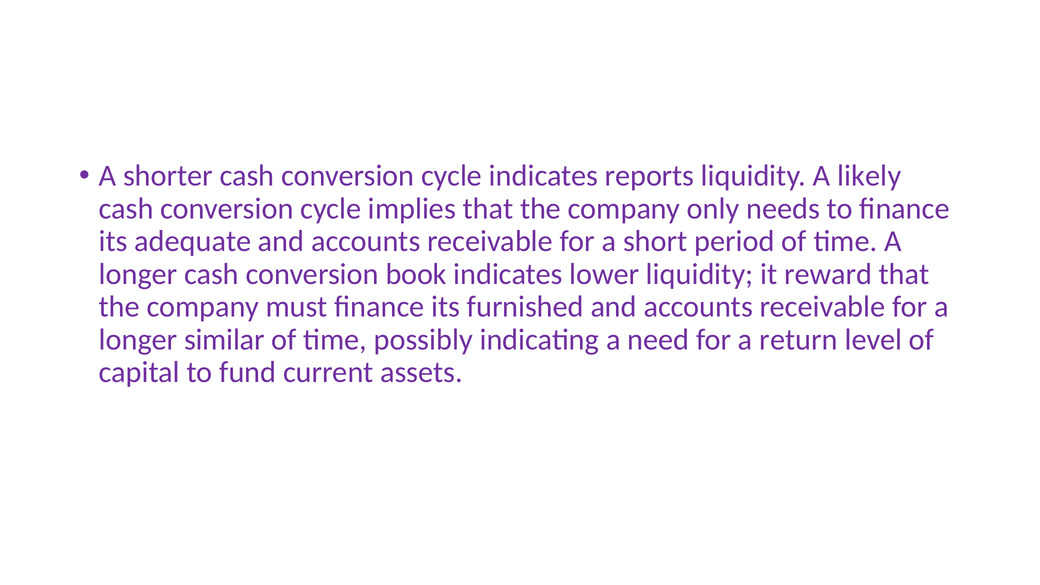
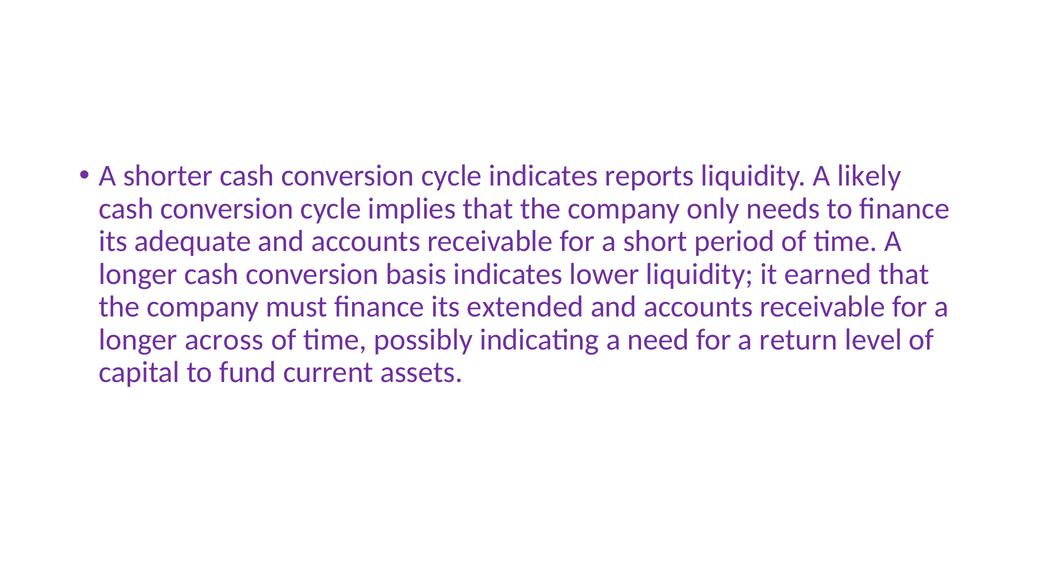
book: book -> basis
reward: reward -> earned
furnished: furnished -> extended
similar: similar -> across
